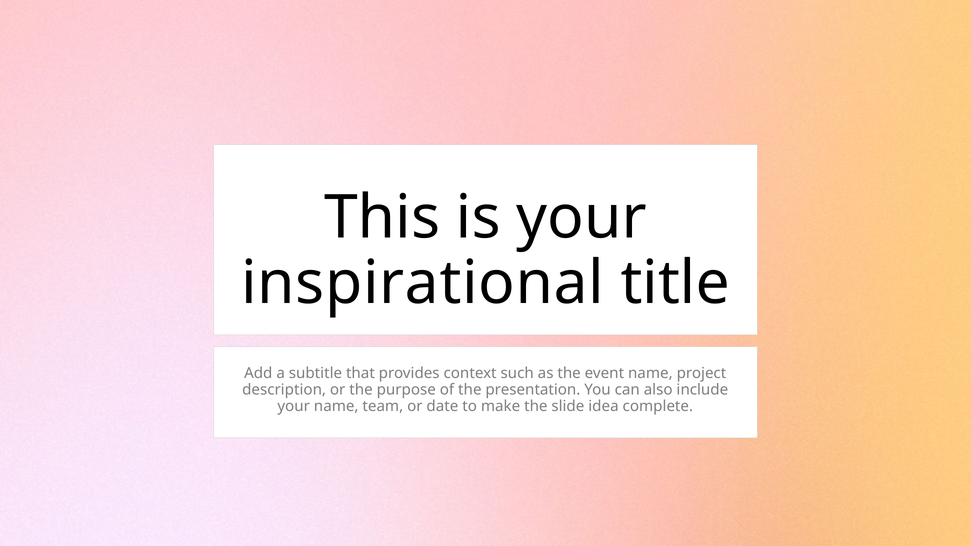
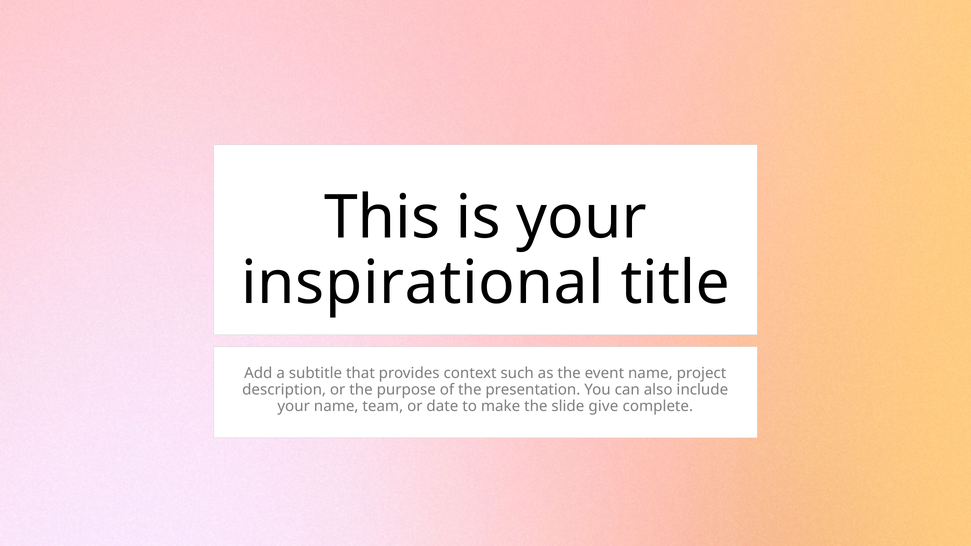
idea: idea -> give
